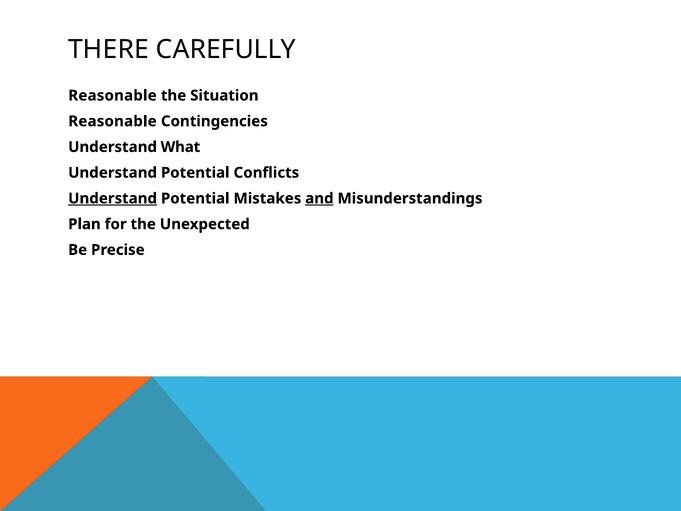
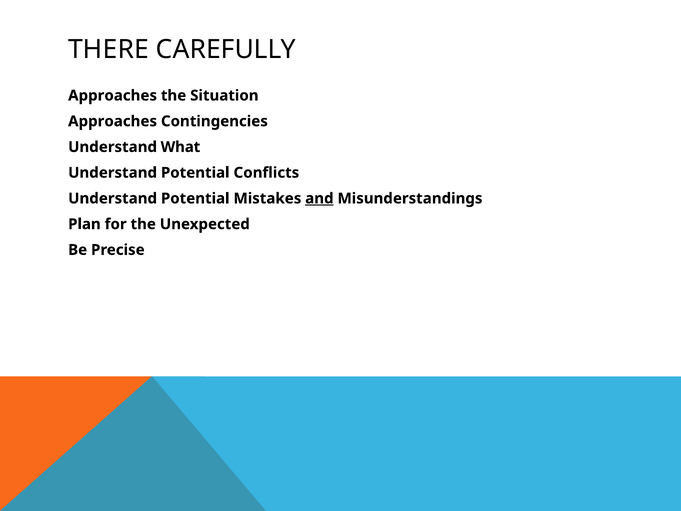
Reasonable at (112, 95): Reasonable -> Approaches
Reasonable at (112, 121): Reasonable -> Approaches
Understand at (113, 198) underline: present -> none
